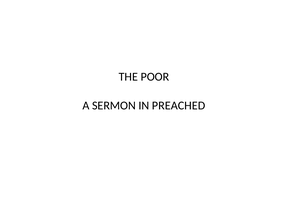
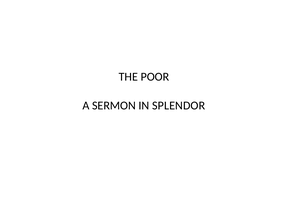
PREACHED: PREACHED -> SPLENDOR
